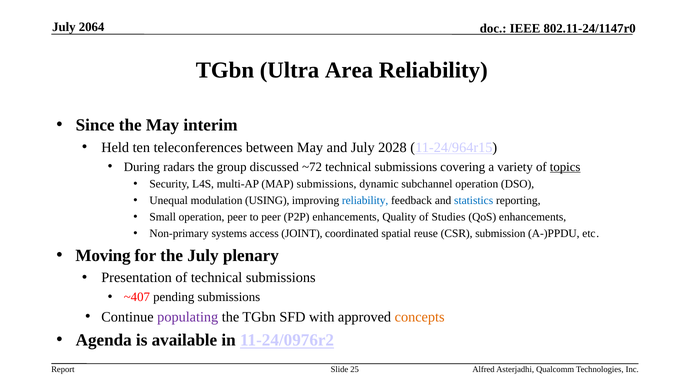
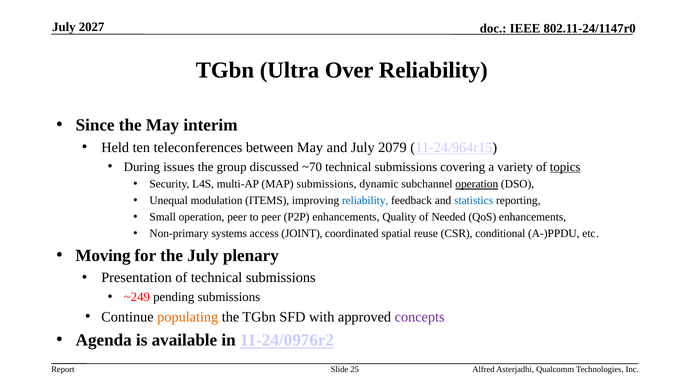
2064: 2064 -> 2027
Area: Area -> Over
2028: 2028 -> 2079
radars: radars -> issues
~72: ~72 -> ~70
operation at (477, 184) underline: none -> present
USING: USING -> ITEMS
Studies: Studies -> Needed
submission: submission -> conditional
~407: ~407 -> ~249
populating colour: purple -> orange
concepts colour: orange -> purple
